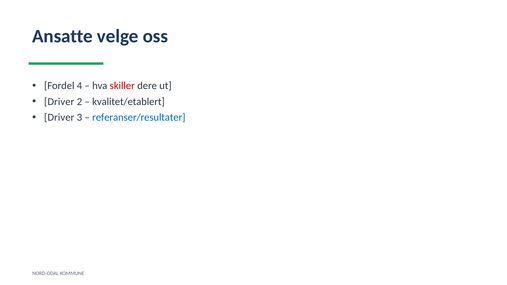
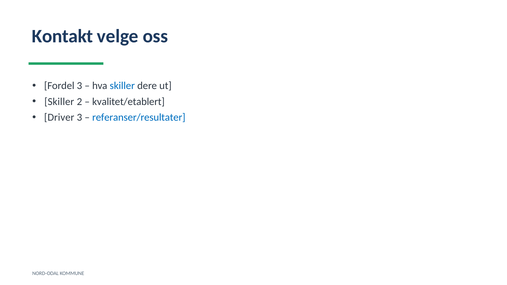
Ansatte: Ansatte -> Kontakt
Fordel 4: 4 -> 3
skiller at (122, 86) colour: red -> blue
Driver at (59, 102): Driver -> Skiller
